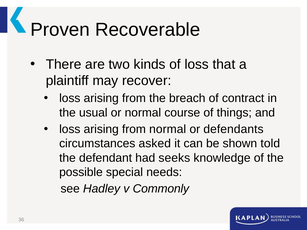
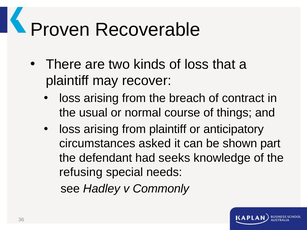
from normal: normal -> plaintiff
defendants: defendants -> anticipatory
told: told -> part
possible: possible -> refusing
